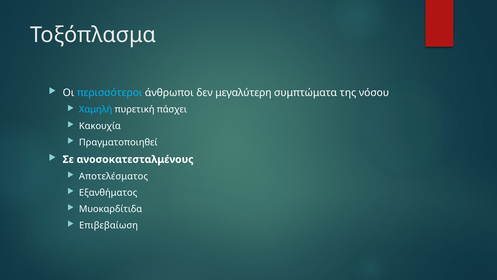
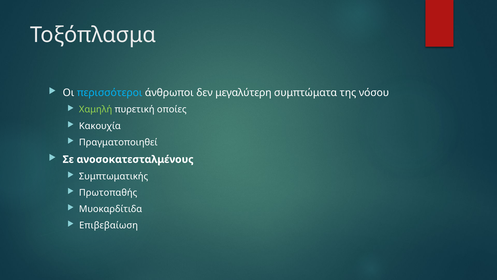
Χαμηλή colour: light blue -> light green
πάσχει: πάσχει -> οποίες
Αποτελέσματος: Αποτελέσματος -> Συμπτωματικής
Εξανθήματος: Εξανθήματος -> Πρωτοπαθής
